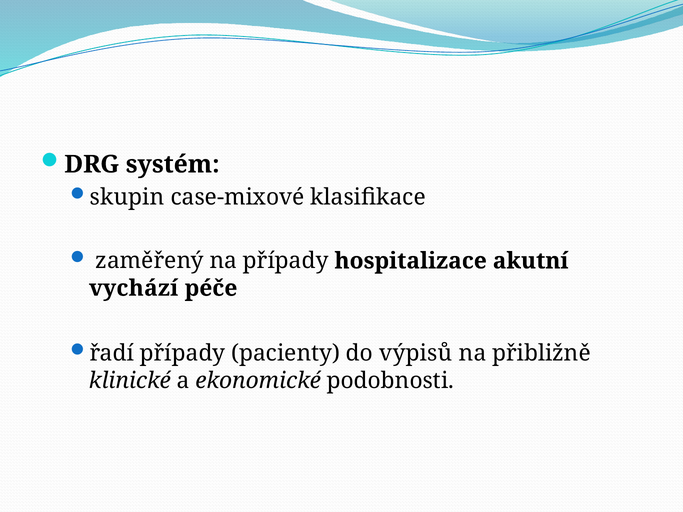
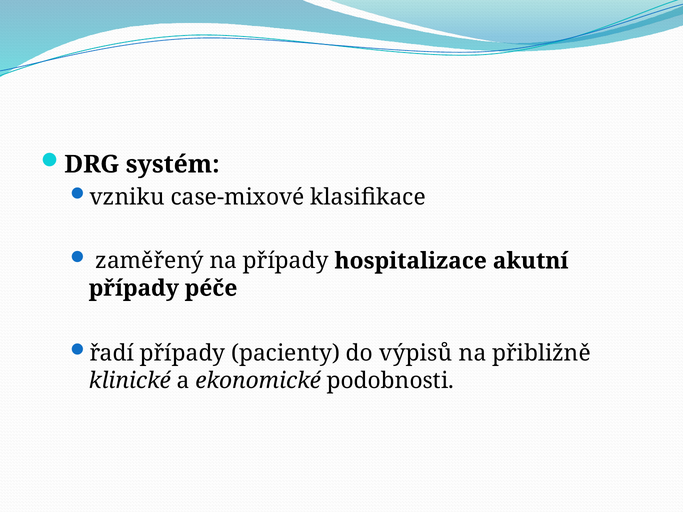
skupin: skupin -> vzniku
vychází at (134, 288): vychází -> případy
